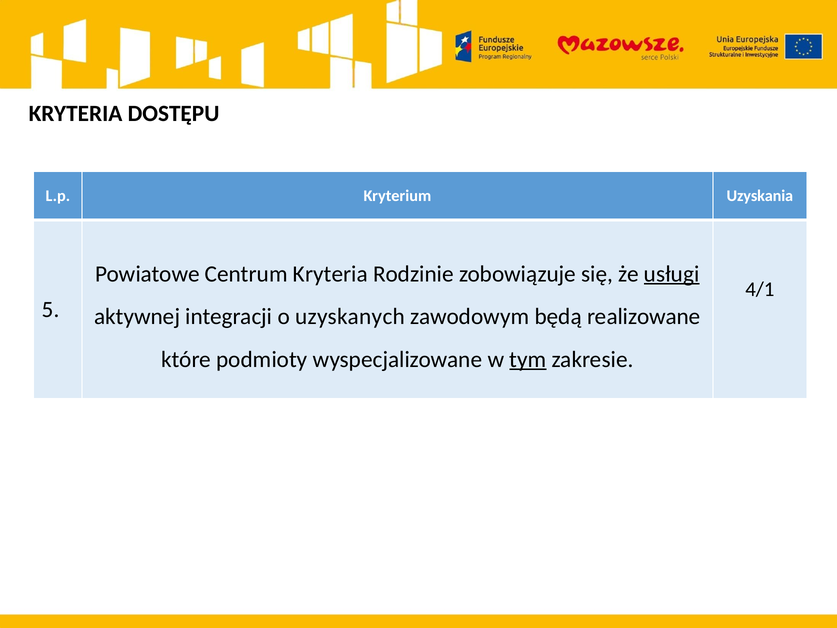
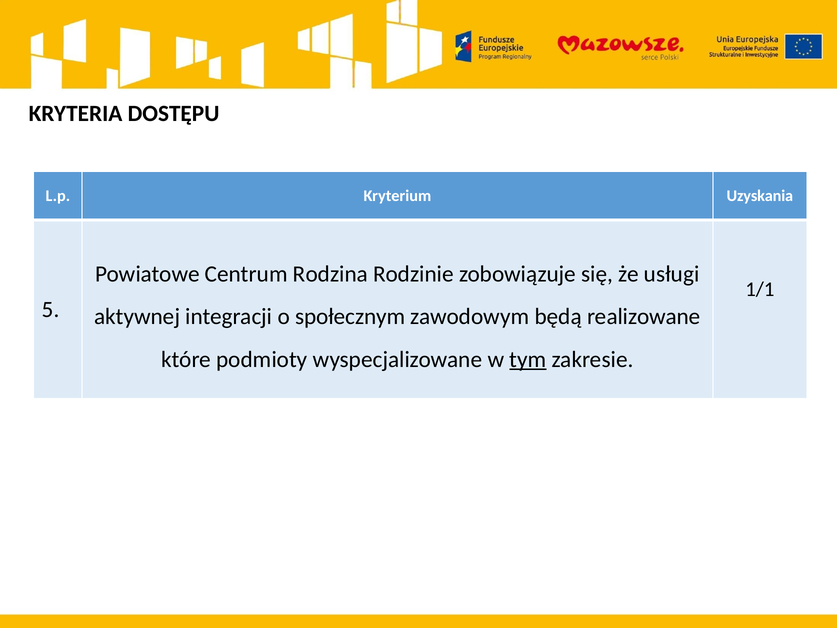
Centrum Kryteria: Kryteria -> Rodzina
usługi underline: present -> none
4/1: 4/1 -> 1/1
uzyskanych: uzyskanych -> społecznym
